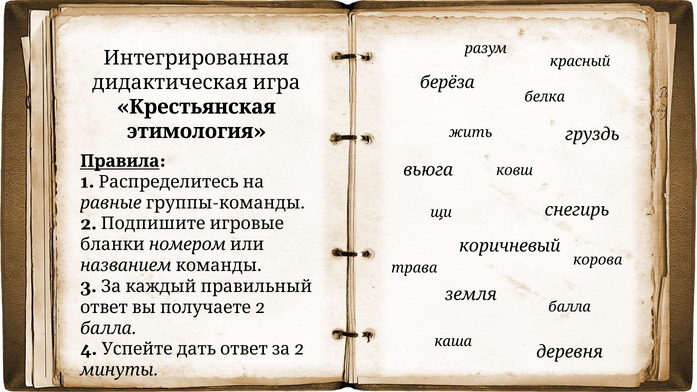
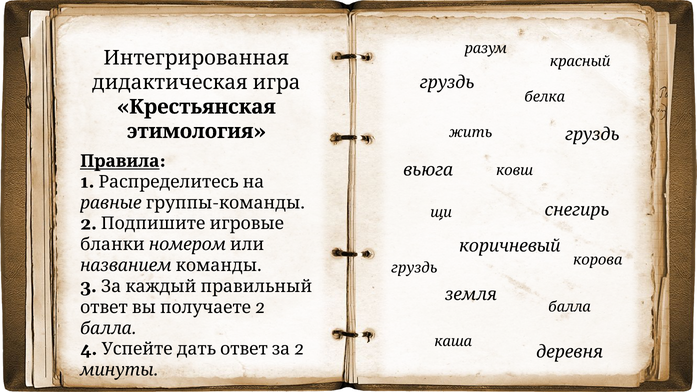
берёза at (447, 83): берёза -> груздь
трава at (414, 268): трава -> груздь
